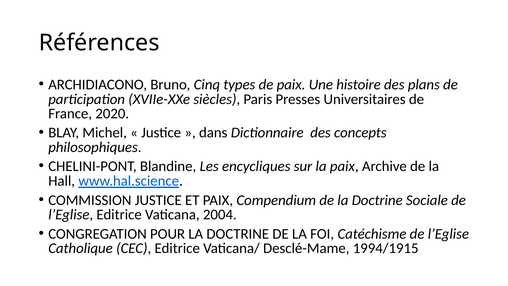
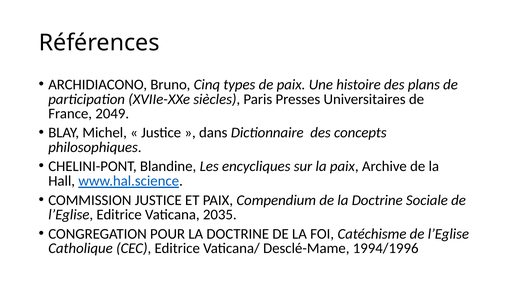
2020: 2020 -> 2049
2004: 2004 -> 2035
1994/1915: 1994/1915 -> 1994/1996
